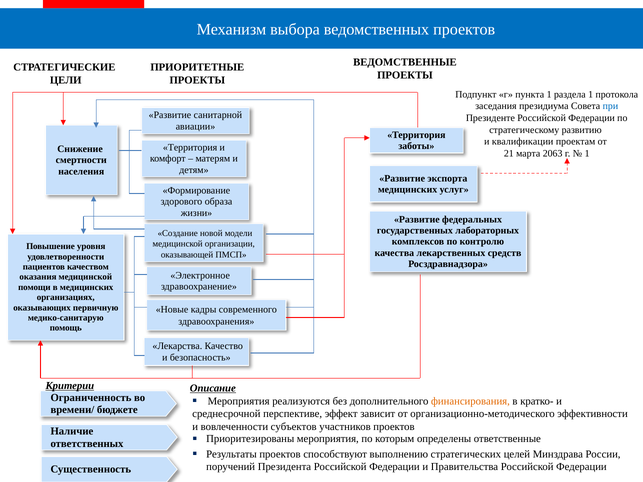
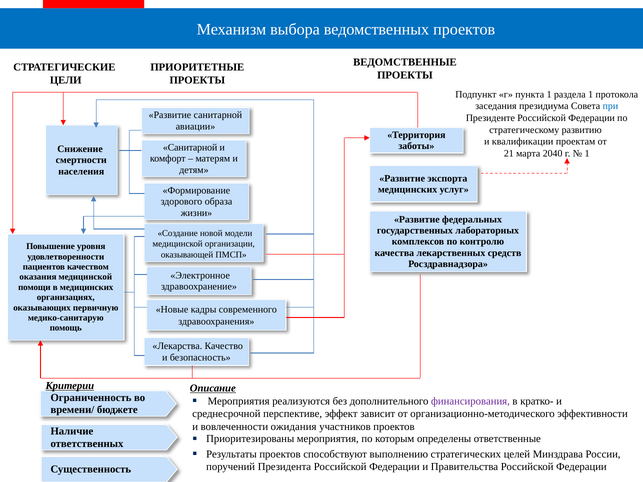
Территория at (190, 148): Территория -> Санитарной
2063: 2063 -> 2040
финансирования colour: orange -> purple
субъектов: субъектов -> ожидания
